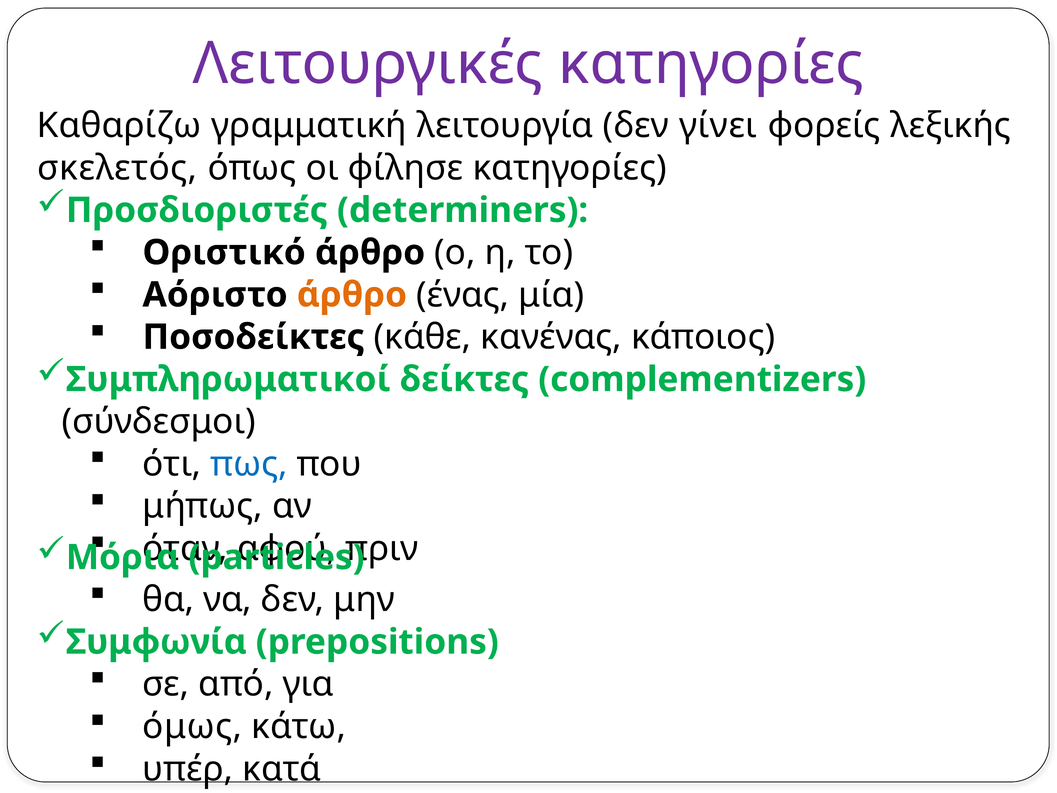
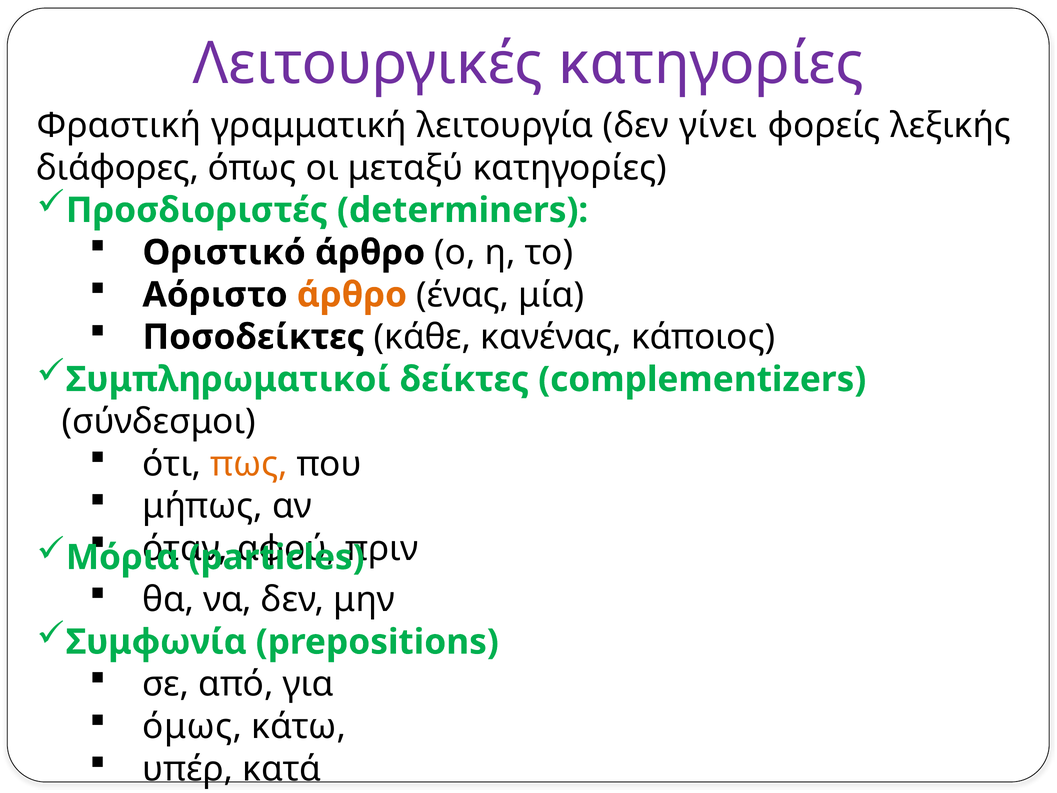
Καθαρίζω: Καθαρίζω -> Φραστική
σκελετός: σκελετός -> διάφορες
φίλησε: φίλησε -> μεταξύ
πως colour: blue -> orange
